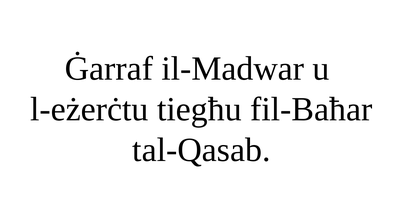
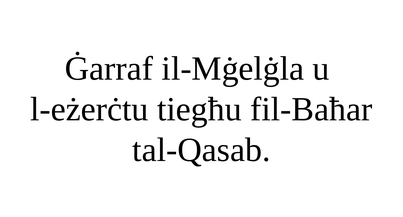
il-Madwar: il-Madwar -> il-Mġelġla
